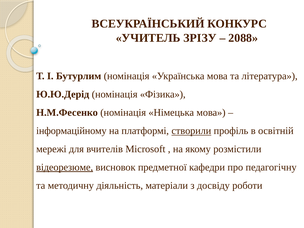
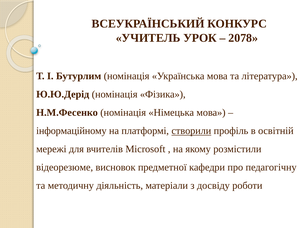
ЗРІЗУ: ЗРІЗУ -> УРОК
2088: 2088 -> 2078
відеорезюме underline: present -> none
